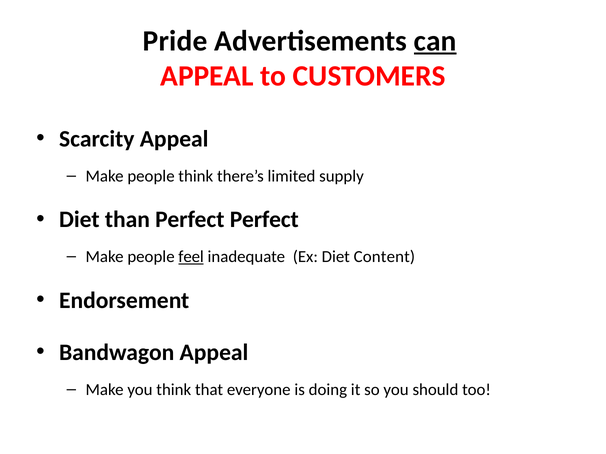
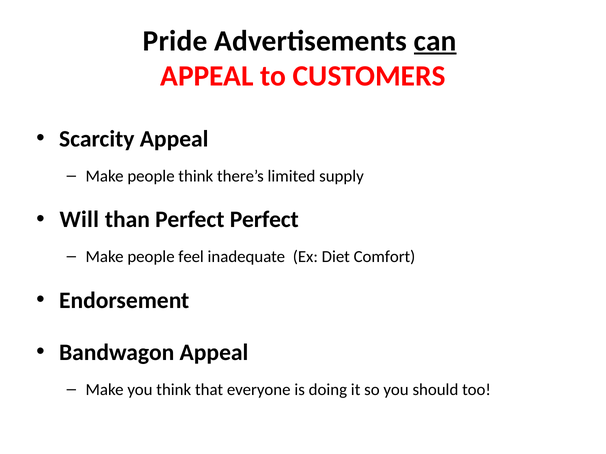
Diet at (79, 220): Diet -> Will
feel underline: present -> none
Content: Content -> Comfort
